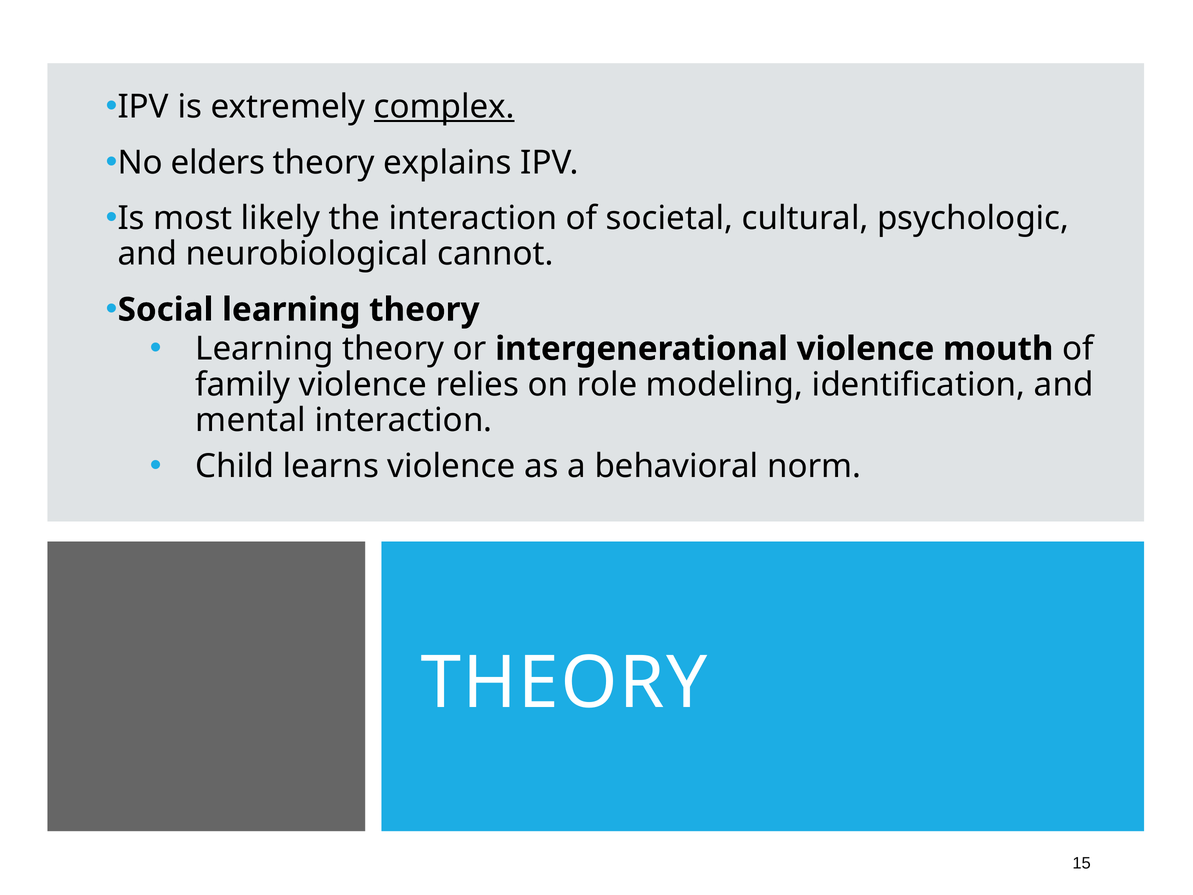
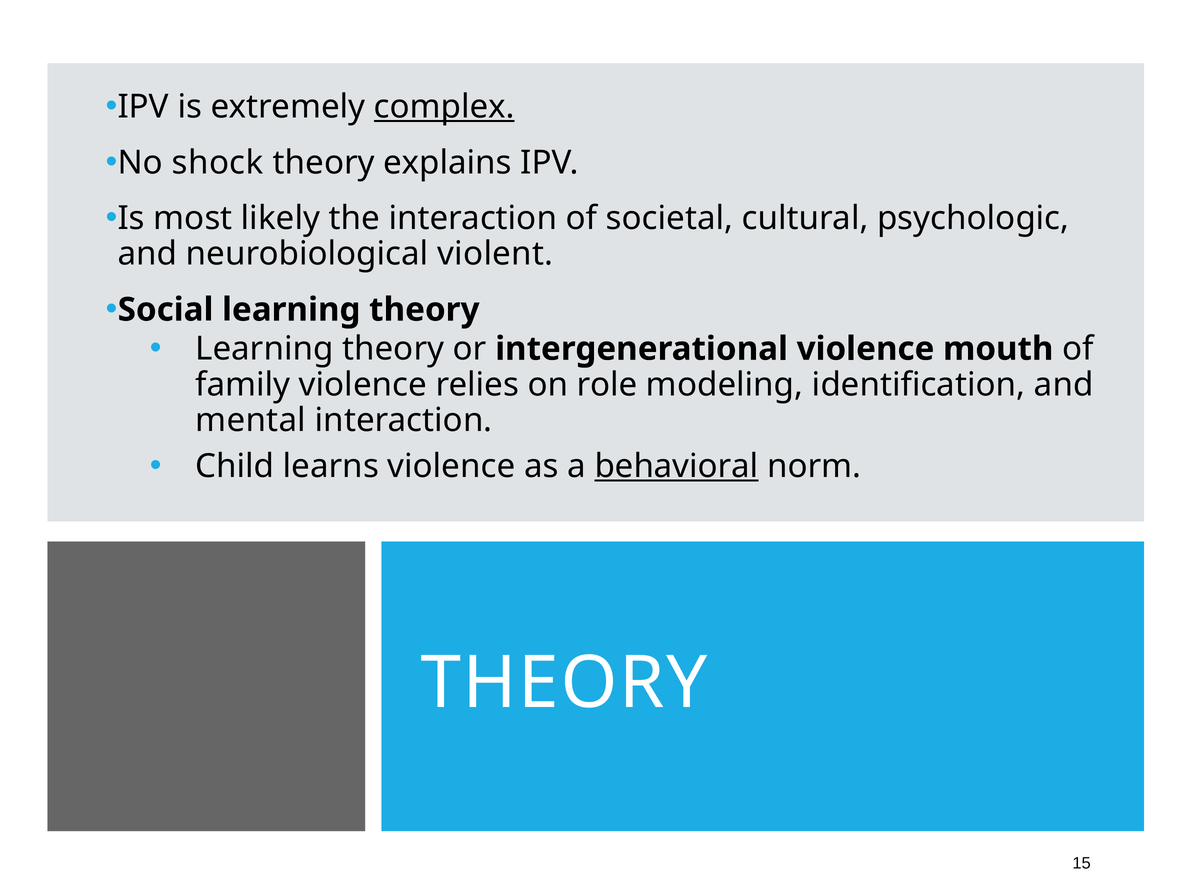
elders: elders -> shock
cannot: cannot -> violent
behavioral underline: none -> present
